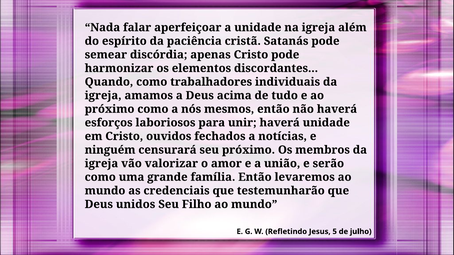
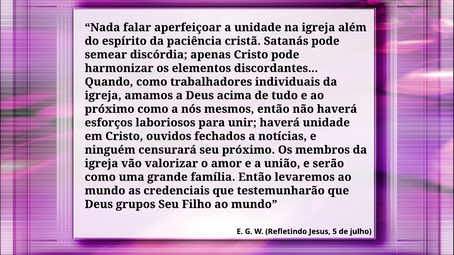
unidos: unidos -> grupos
